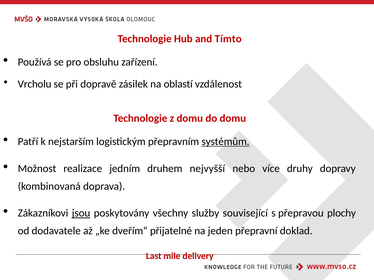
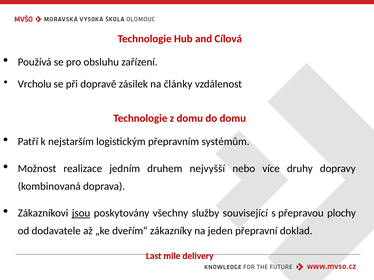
Tímto: Tímto -> Cílová
oblastí: oblastí -> články
systémům underline: present -> none
přijatelné: přijatelné -> zákazníky
